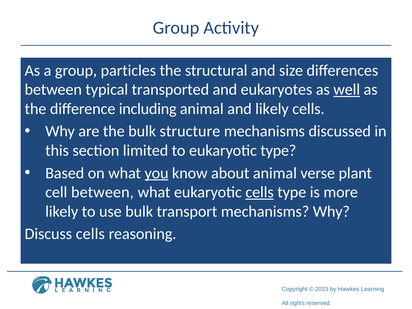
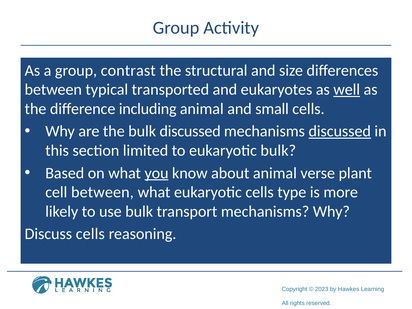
particles: particles -> contrast
and likely: likely -> small
bulk structure: structure -> discussed
discussed at (340, 131) underline: none -> present
eukaryotic type: type -> bulk
cells at (260, 192) underline: present -> none
